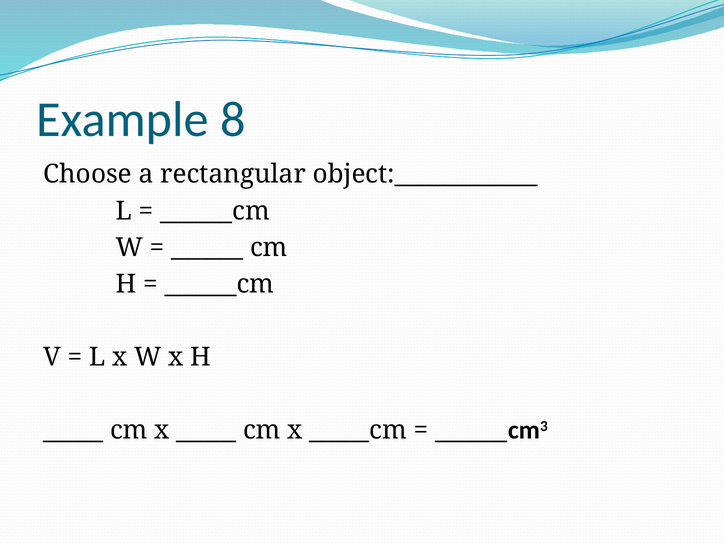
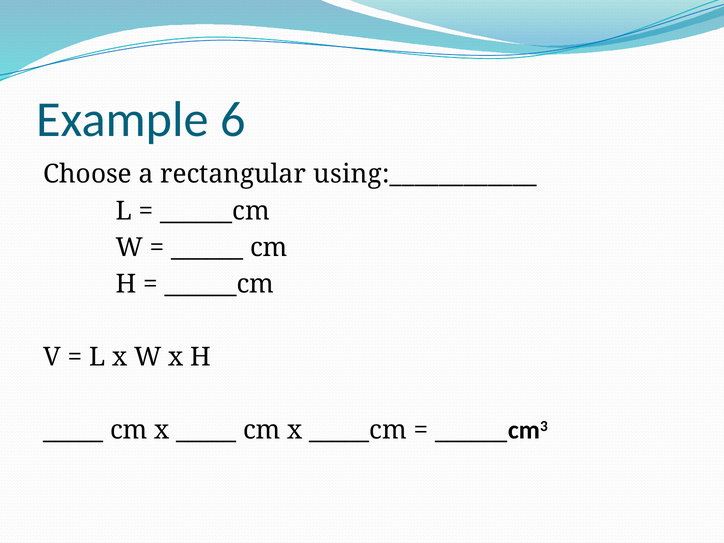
8: 8 -> 6
object:____________: object:____________ -> using:____________
